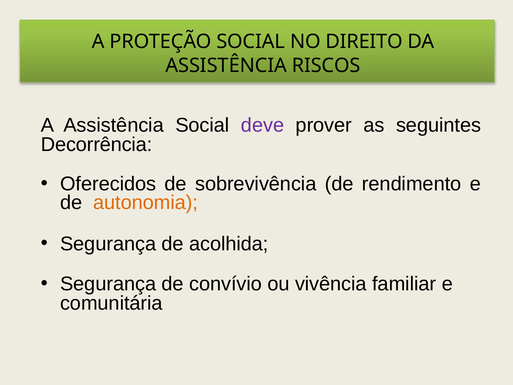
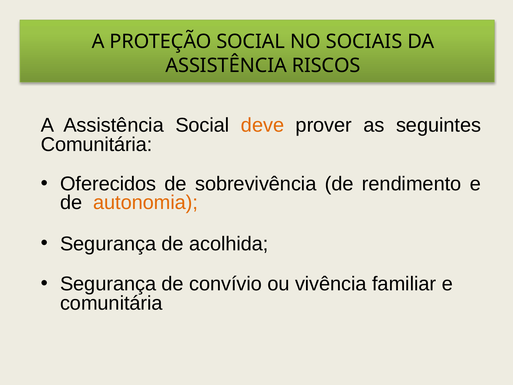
DIREITO: DIREITO -> SOCIAIS
deve colour: purple -> orange
Decorrência at (97, 145): Decorrência -> Comunitária
